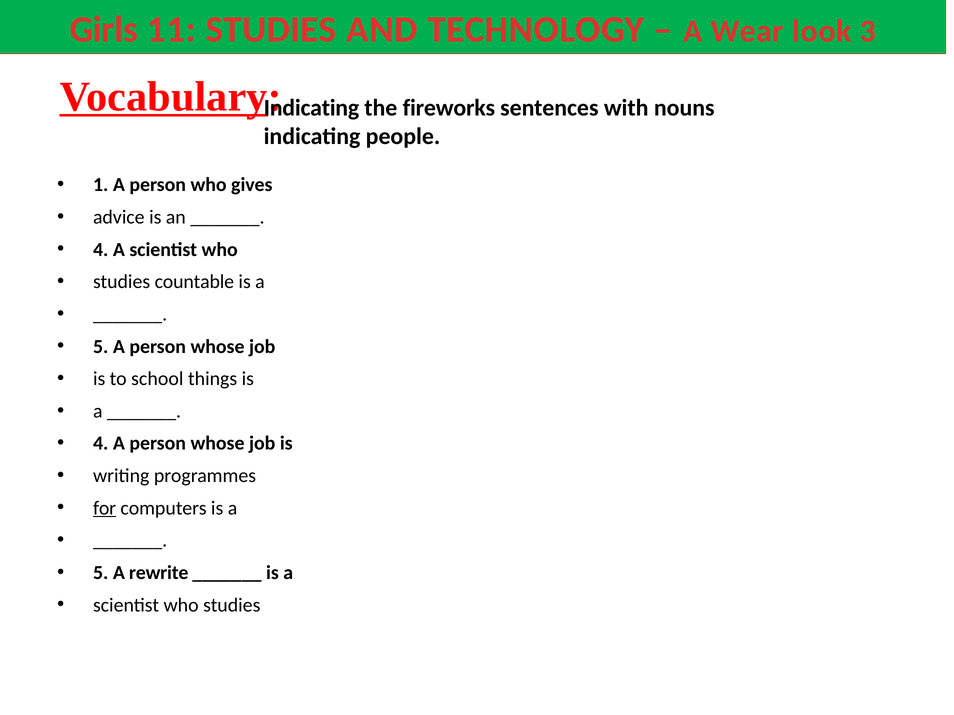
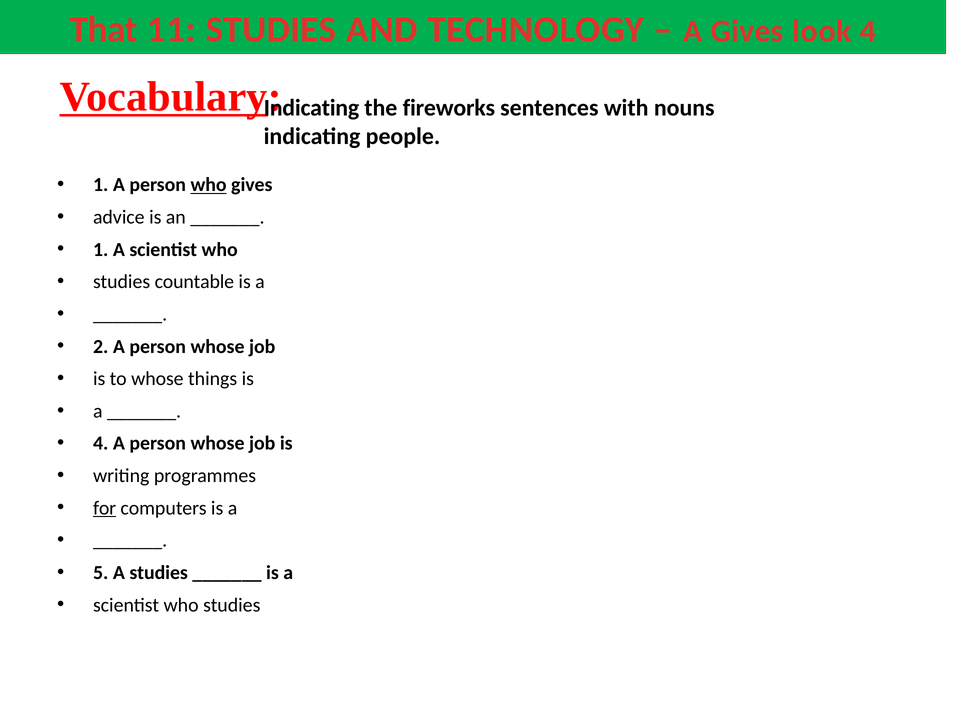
Girls: Girls -> That
A Wear: Wear -> Gives
look 3: 3 -> 4
who at (209, 185) underline: none -> present
4 at (101, 250): 4 -> 1
5 at (101, 347): 5 -> 2
to school: school -> whose
A rewrite: rewrite -> studies
